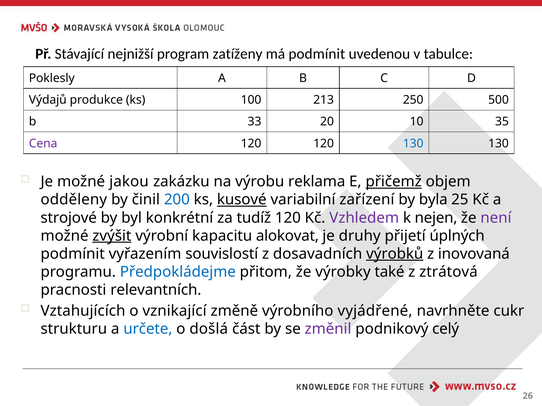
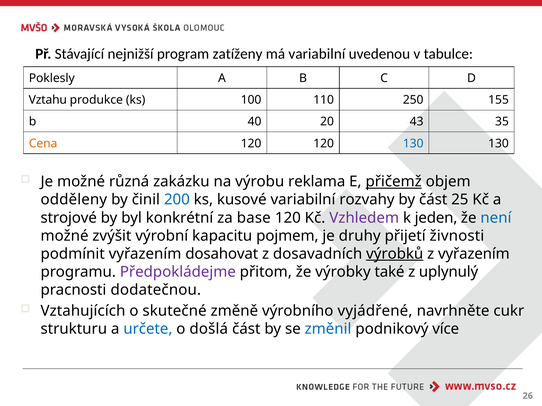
má podmínit: podmínit -> variabilní
Výdajů: Výdajů -> Vztahu
213: 213 -> 110
500: 500 -> 155
33: 33 -> 40
10: 10 -> 43
Cena colour: purple -> orange
jakou: jakou -> různá
kusové underline: present -> none
zařízení: zařízení -> rozvahy
by byla: byla -> část
tudíž: tudíž -> base
nejen: nejen -> jeden
není colour: purple -> blue
zvýšit underline: present -> none
alokovat: alokovat -> pojmem
úplných: úplných -> živnosti
souvislostí: souvislostí -> dosahovat
z inovovaná: inovovaná -> vyřazením
Předpokládejme colour: blue -> purple
ztrátová: ztrátová -> uplynulý
relevantních: relevantních -> dodatečnou
vznikající: vznikající -> skutečné
změnil colour: purple -> blue
celý: celý -> více
